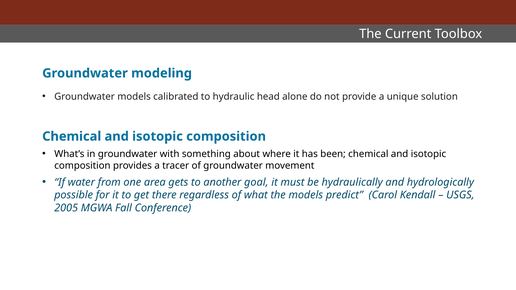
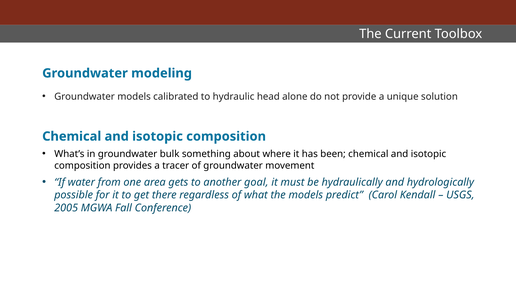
with: with -> bulk
